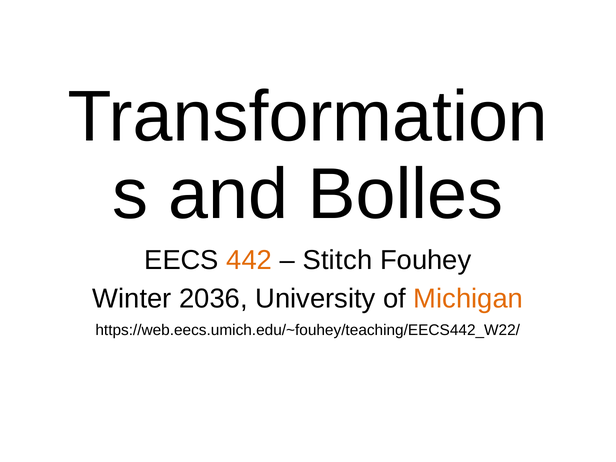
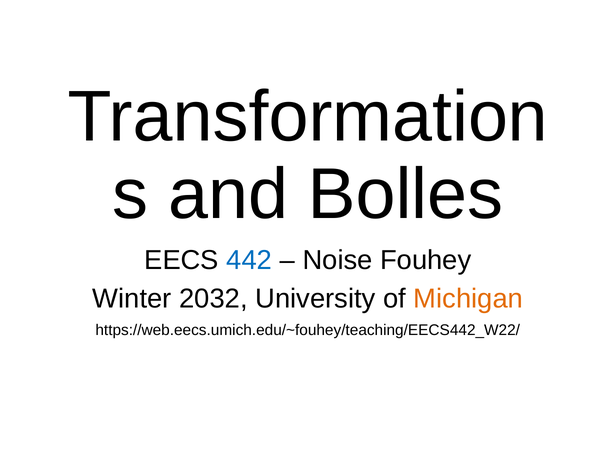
442 colour: orange -> blue
Stitch: Stitch -> Noise
2036: 2036 -> 2032
